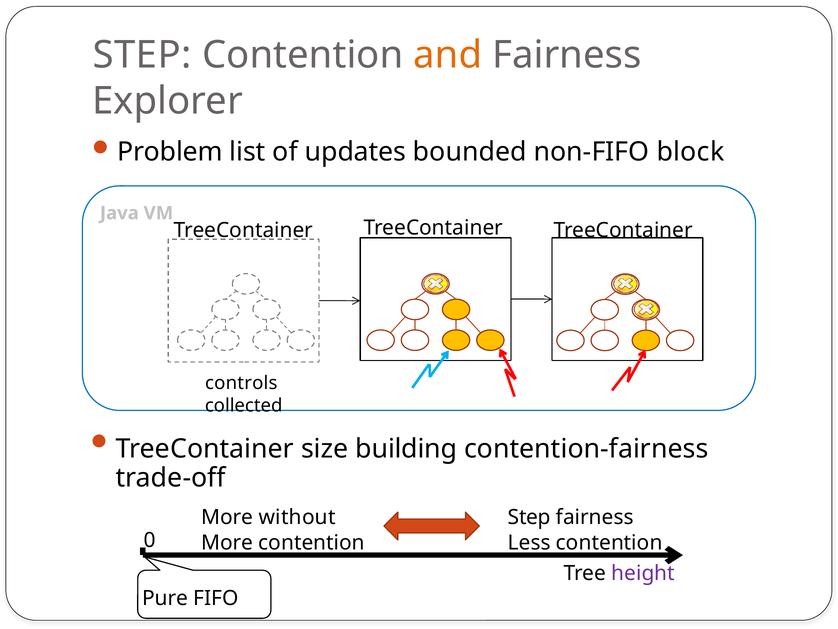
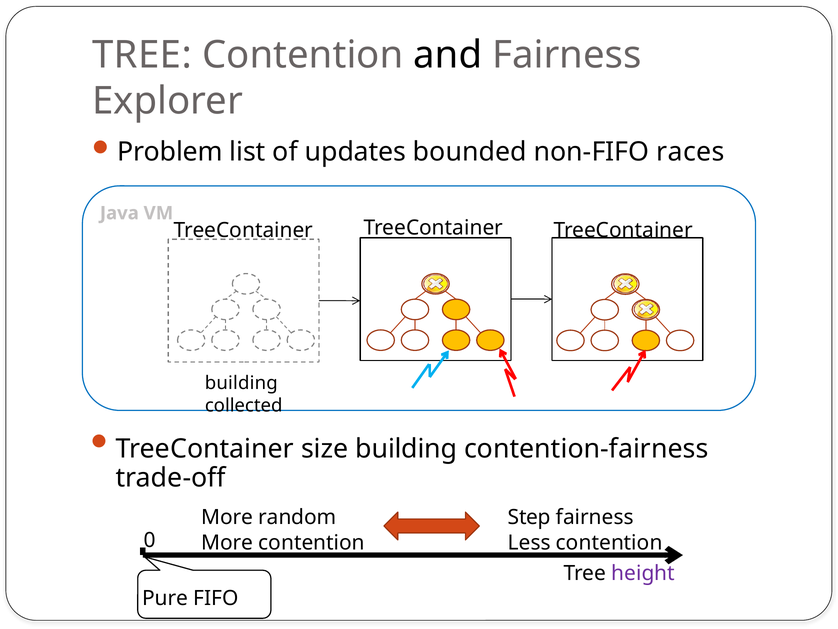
STEP at (142, 55): STEP -> TREE
and colour: orange -> black
block: block -> races
controls at (241, 383): controls -> building
without: without -> random
